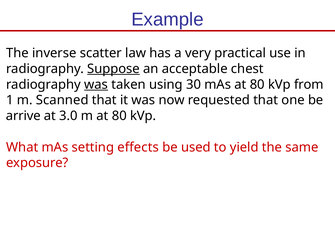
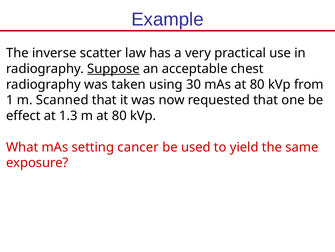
was at (96, 84) underline: present -> none
arrive: arrive -> effect
3.0: 3.0 -> 1.3
effects: effects -> cancer
